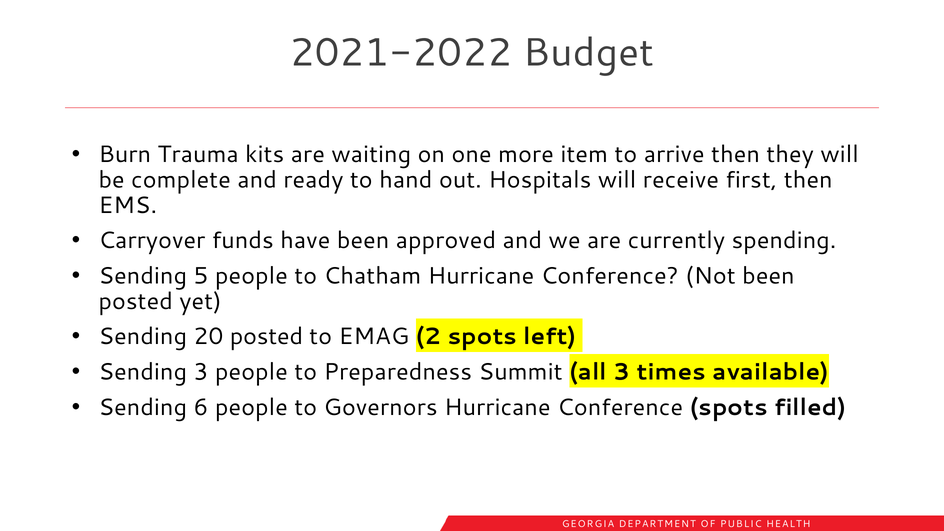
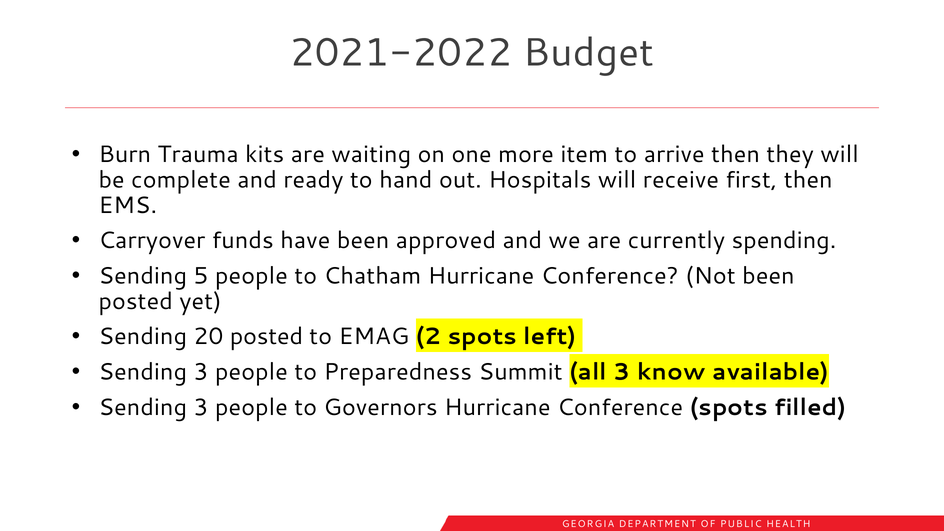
times: times -> know
6 at (201, 407): 6 -> 3
